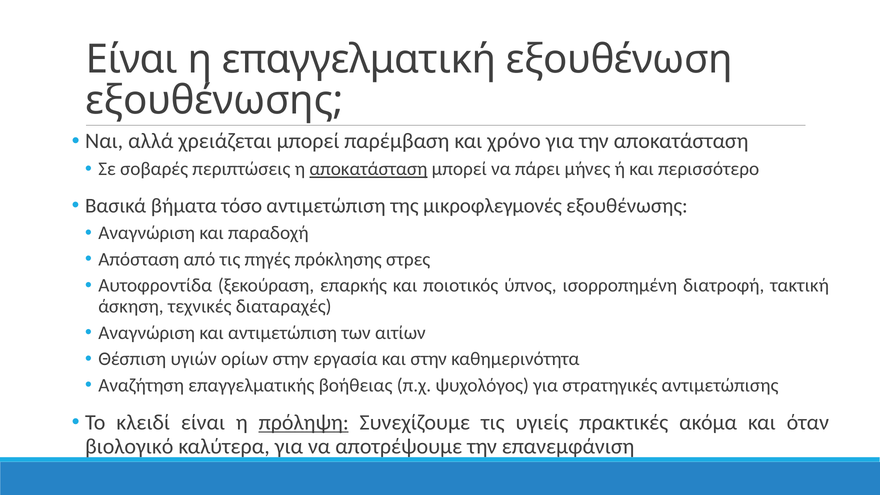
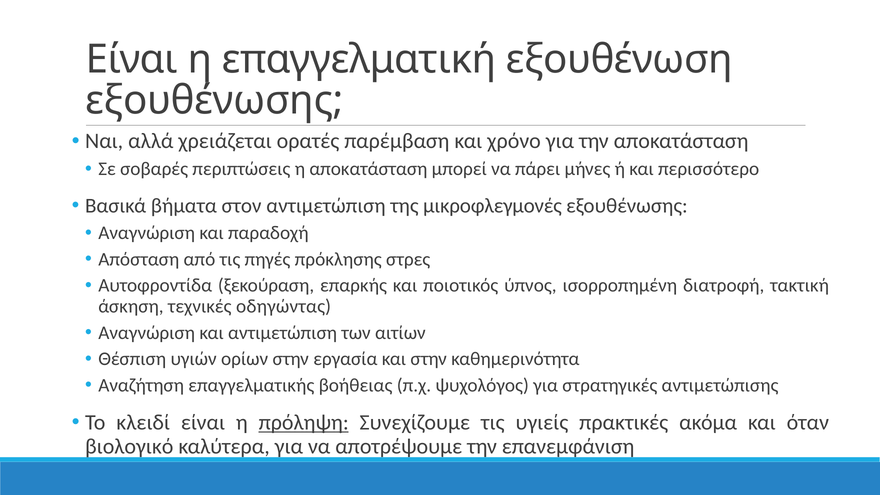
χρειάζεται μπορεί: μπορεί -> ορατές
αποκατάσταση at (368, 169) underline: present -> none
τόσο: τόσο -> στον
διαταραχές: διαταραχές -> οδηγώντας
